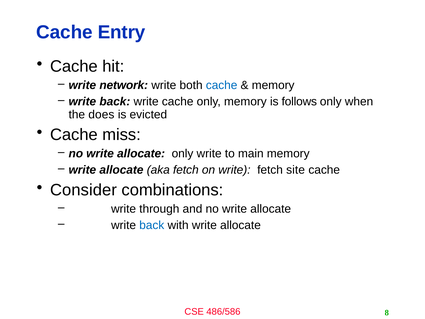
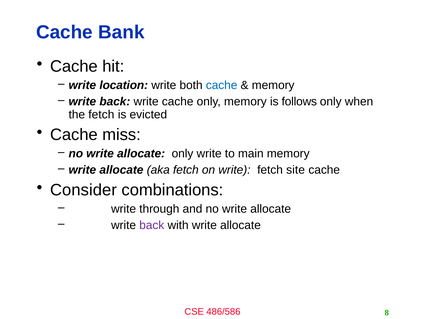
Entry: Entry -> Bank
network: network -> location
the does: does -> fetch
back at (152, 225) colour: blue -> purple
